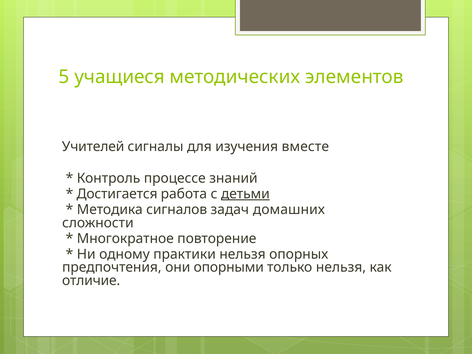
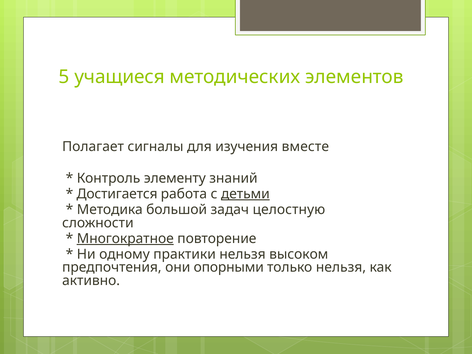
Учителей: Учителей -> Полагает
процессе: процессе -> элементу
сигналов: сигналов -> большой
домашних: домашних -> целостную
Многократное underline: none -> present
опорных: опорных -> высоком
отличие: отличие -> активно
